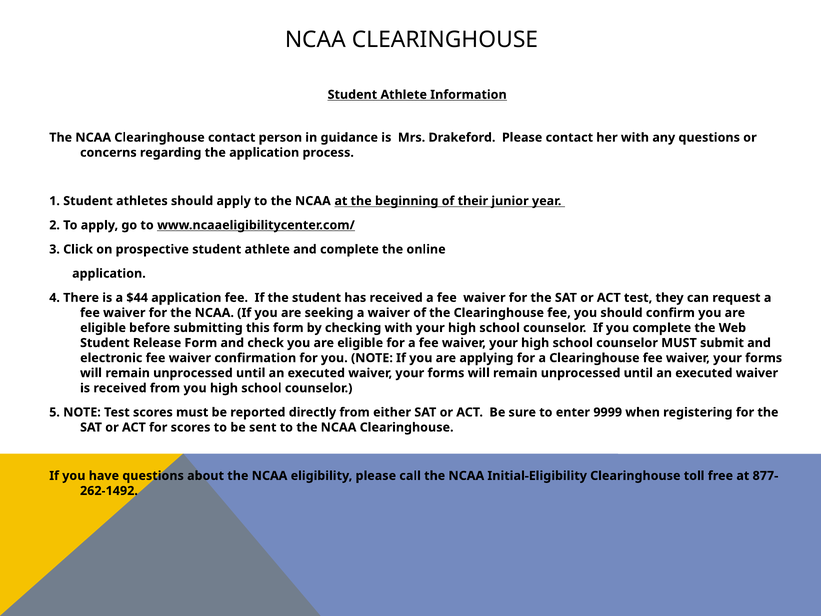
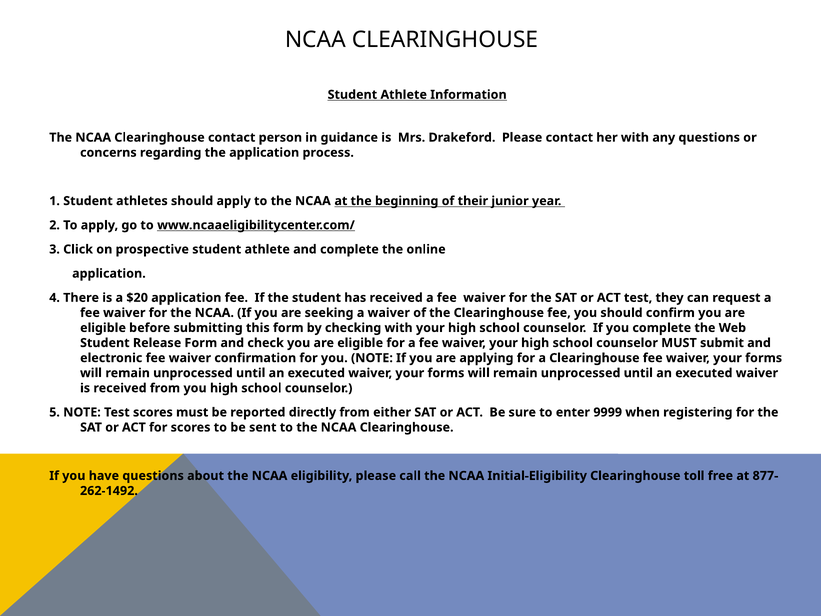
$44: $44 -> $20
